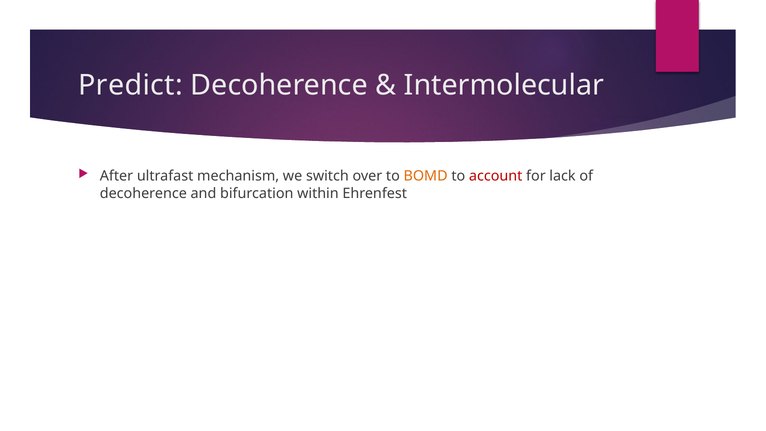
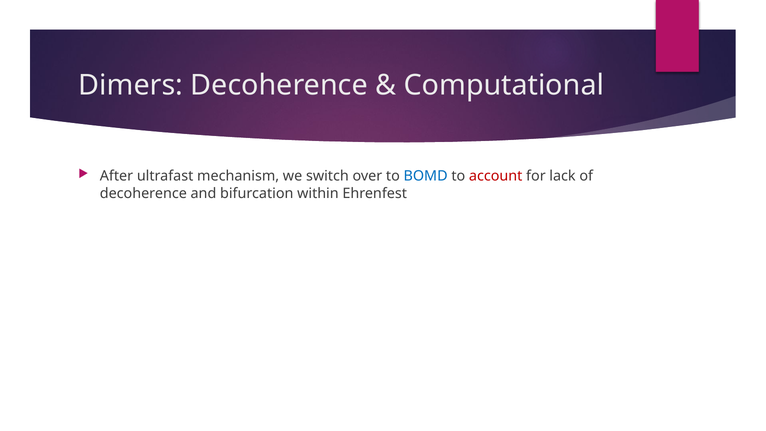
Predict: Predict -> Dimers
Intermolecular: Intermolecular -> Computational
BOMD colour: orange -> blue
